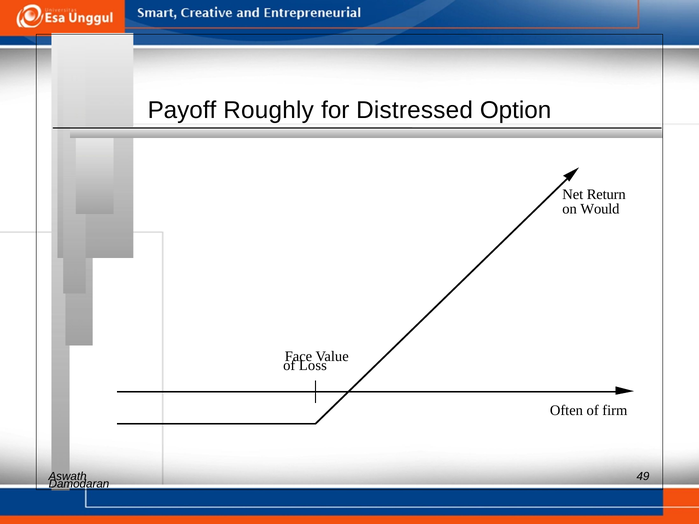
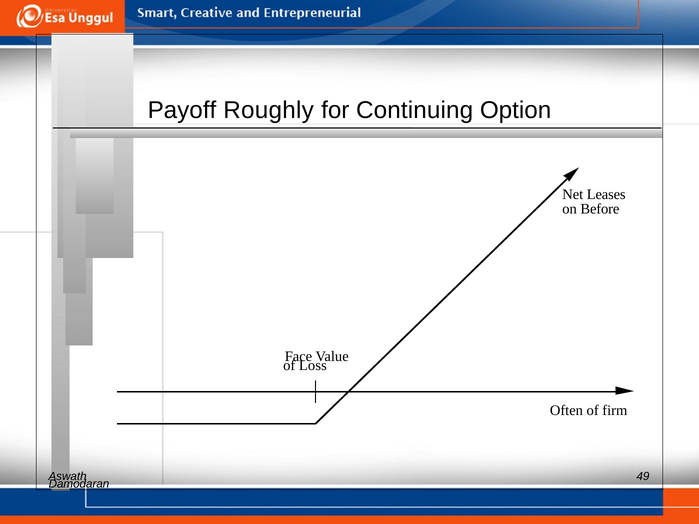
Distressed: Distressed -> Continuing
Return: Return -> Leases
Would: Would -> Before
